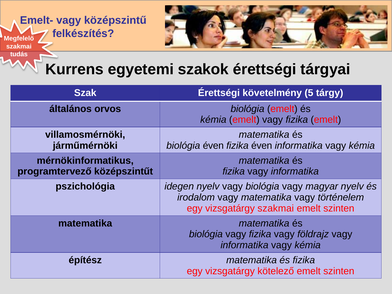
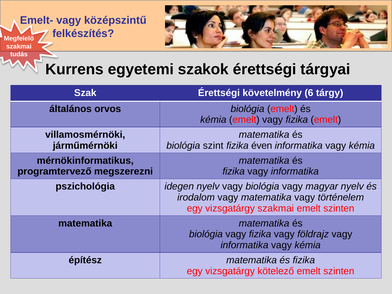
5: 5 -> 6
biológia éven: éven -> szint
középszintűt: középszintűt -> megszerezni
